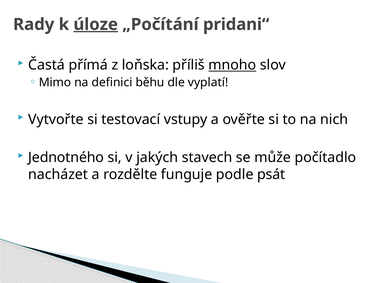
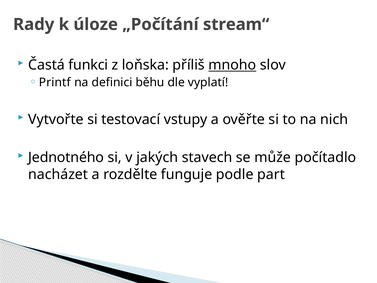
úloze underline: present -> none
pridani“: pridani“ -> stream“
přímá: přímá -> funkci
Mimo: Mimo -> Printf
psát: psát -> part
